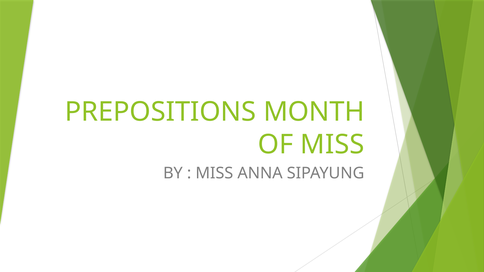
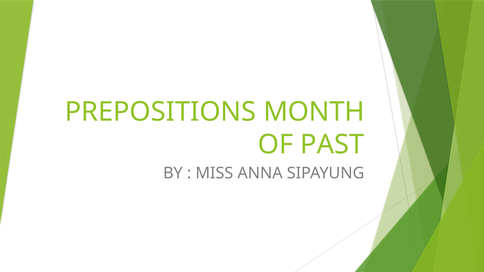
OF MISS: MISS -> PAST
